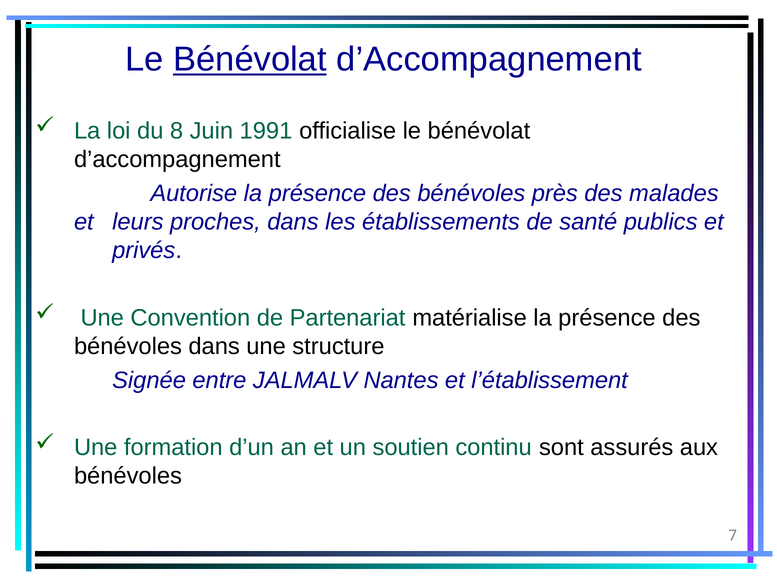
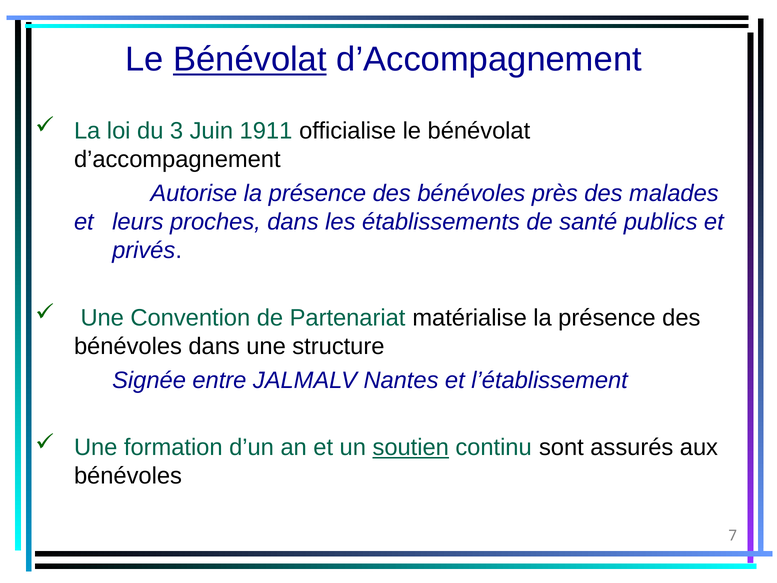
8: 8 -> 3
1991: 1991 -> 1911
soutien underline: none -> present
